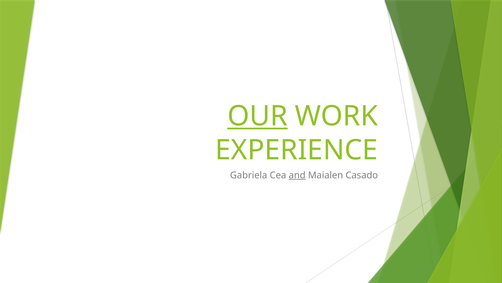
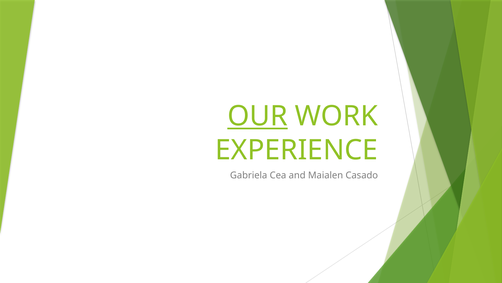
and underline: present -> none
